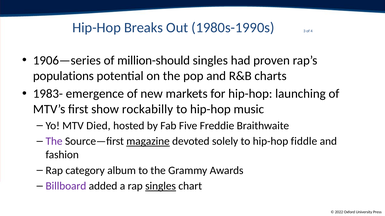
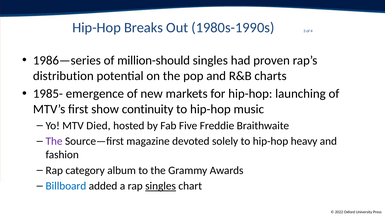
1906—series: 1906—series -> 1986—series
populations: populations -> distribution
1983-: 1983- -> 1985-
rockabilly: rockabilly -> continuity
magazine underline: present -> none
fiddle: fiddle -> heavy
Billboard colour: purple -> blue
